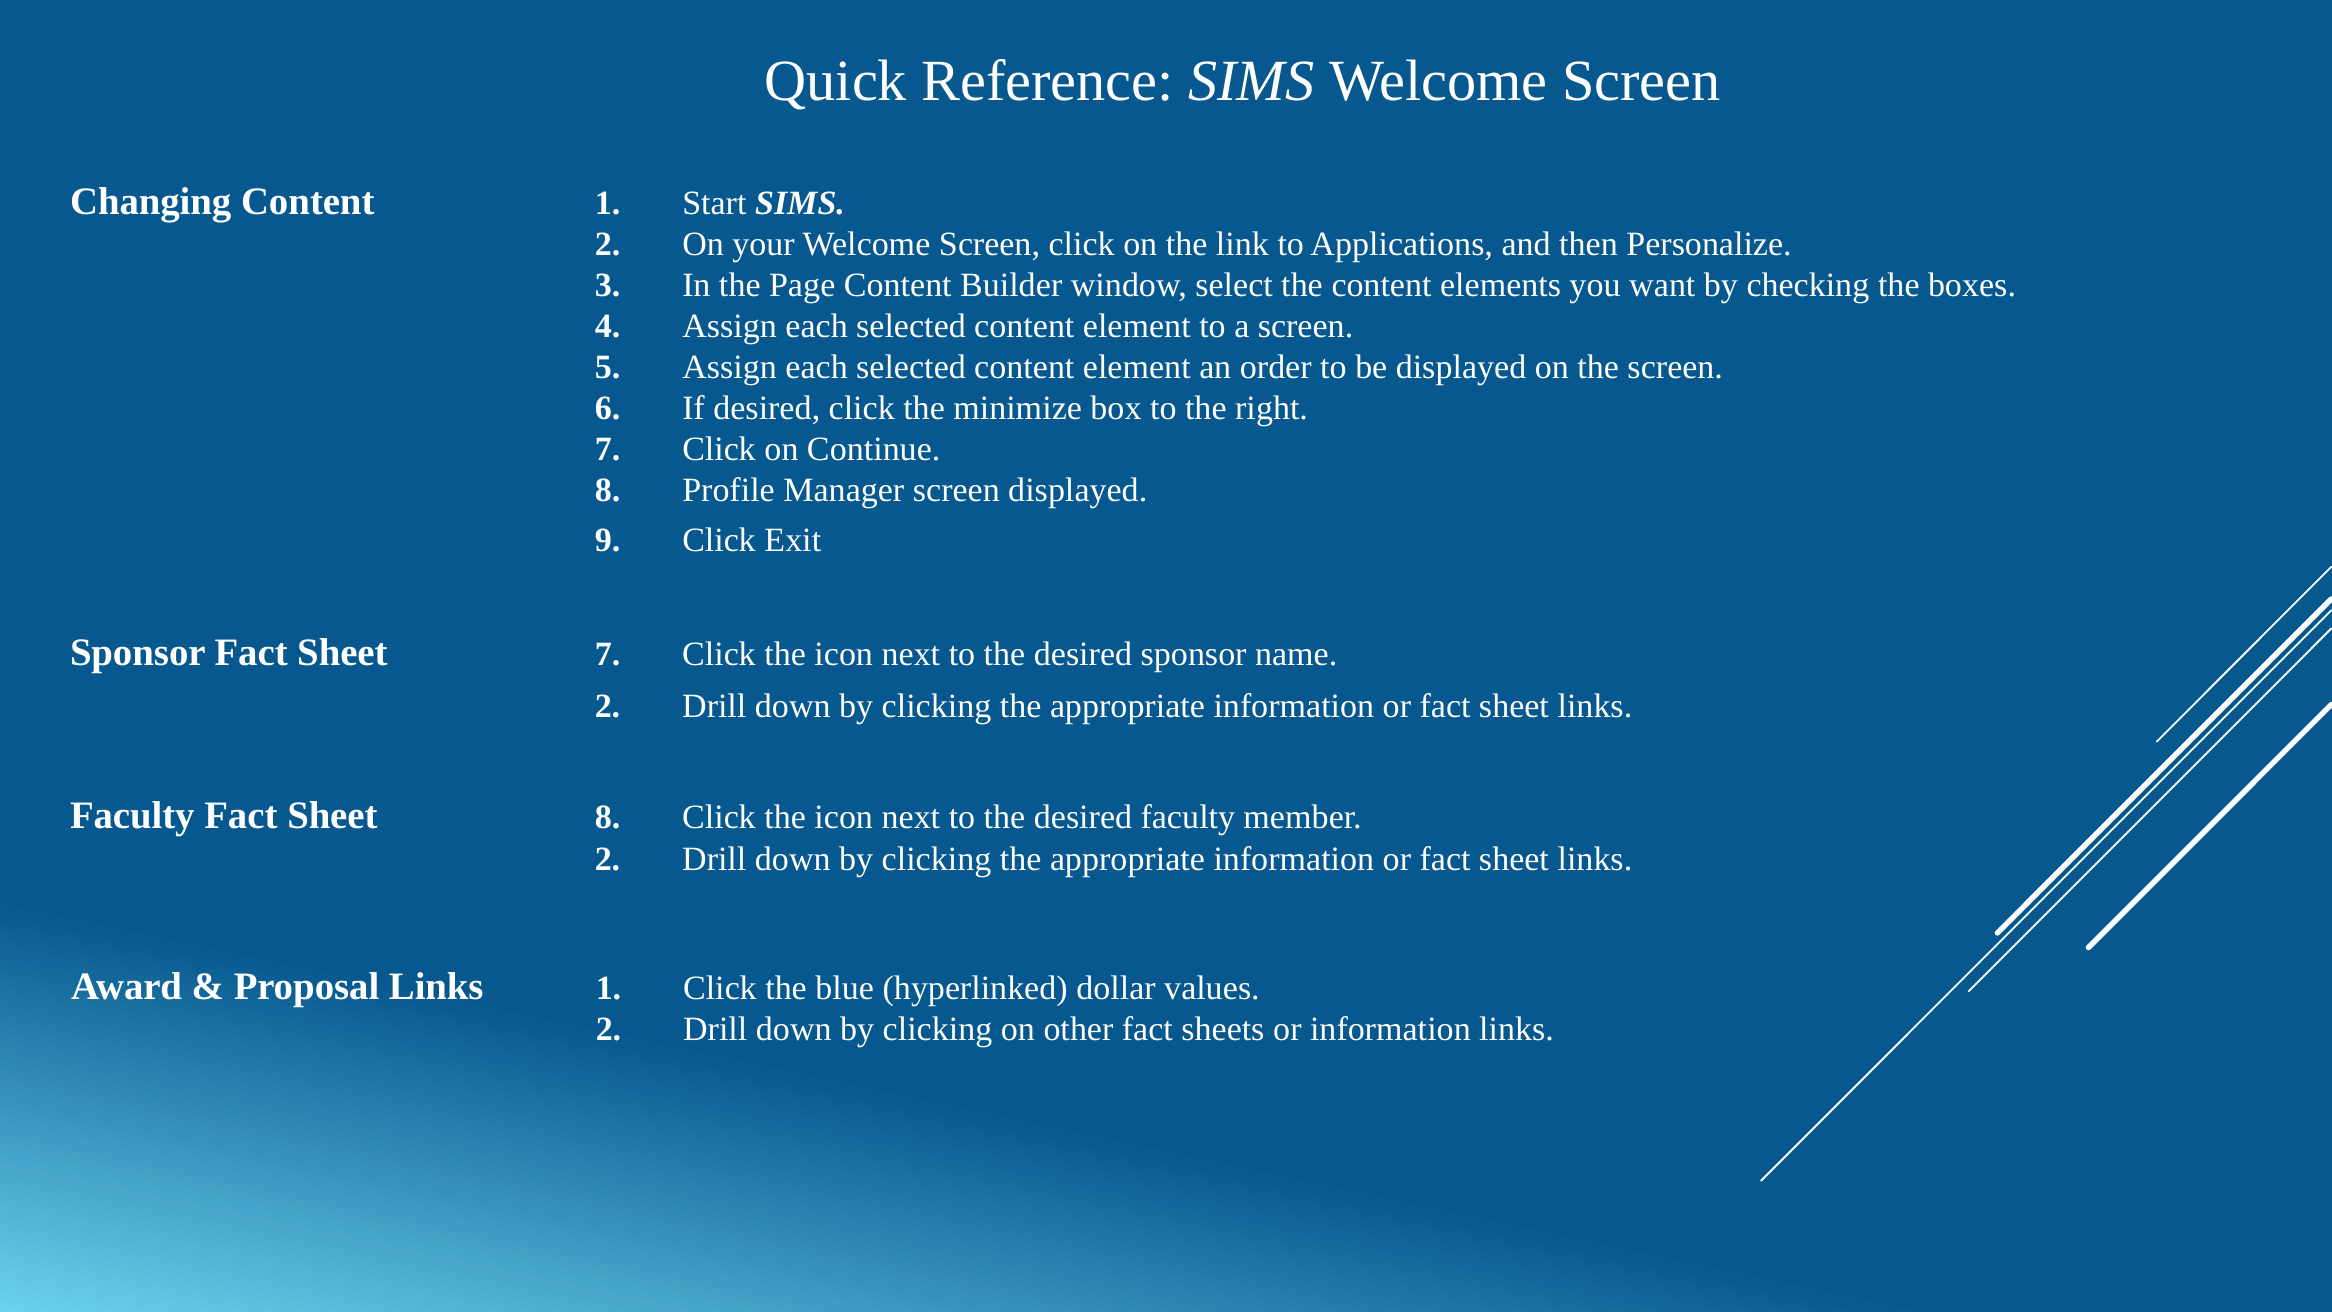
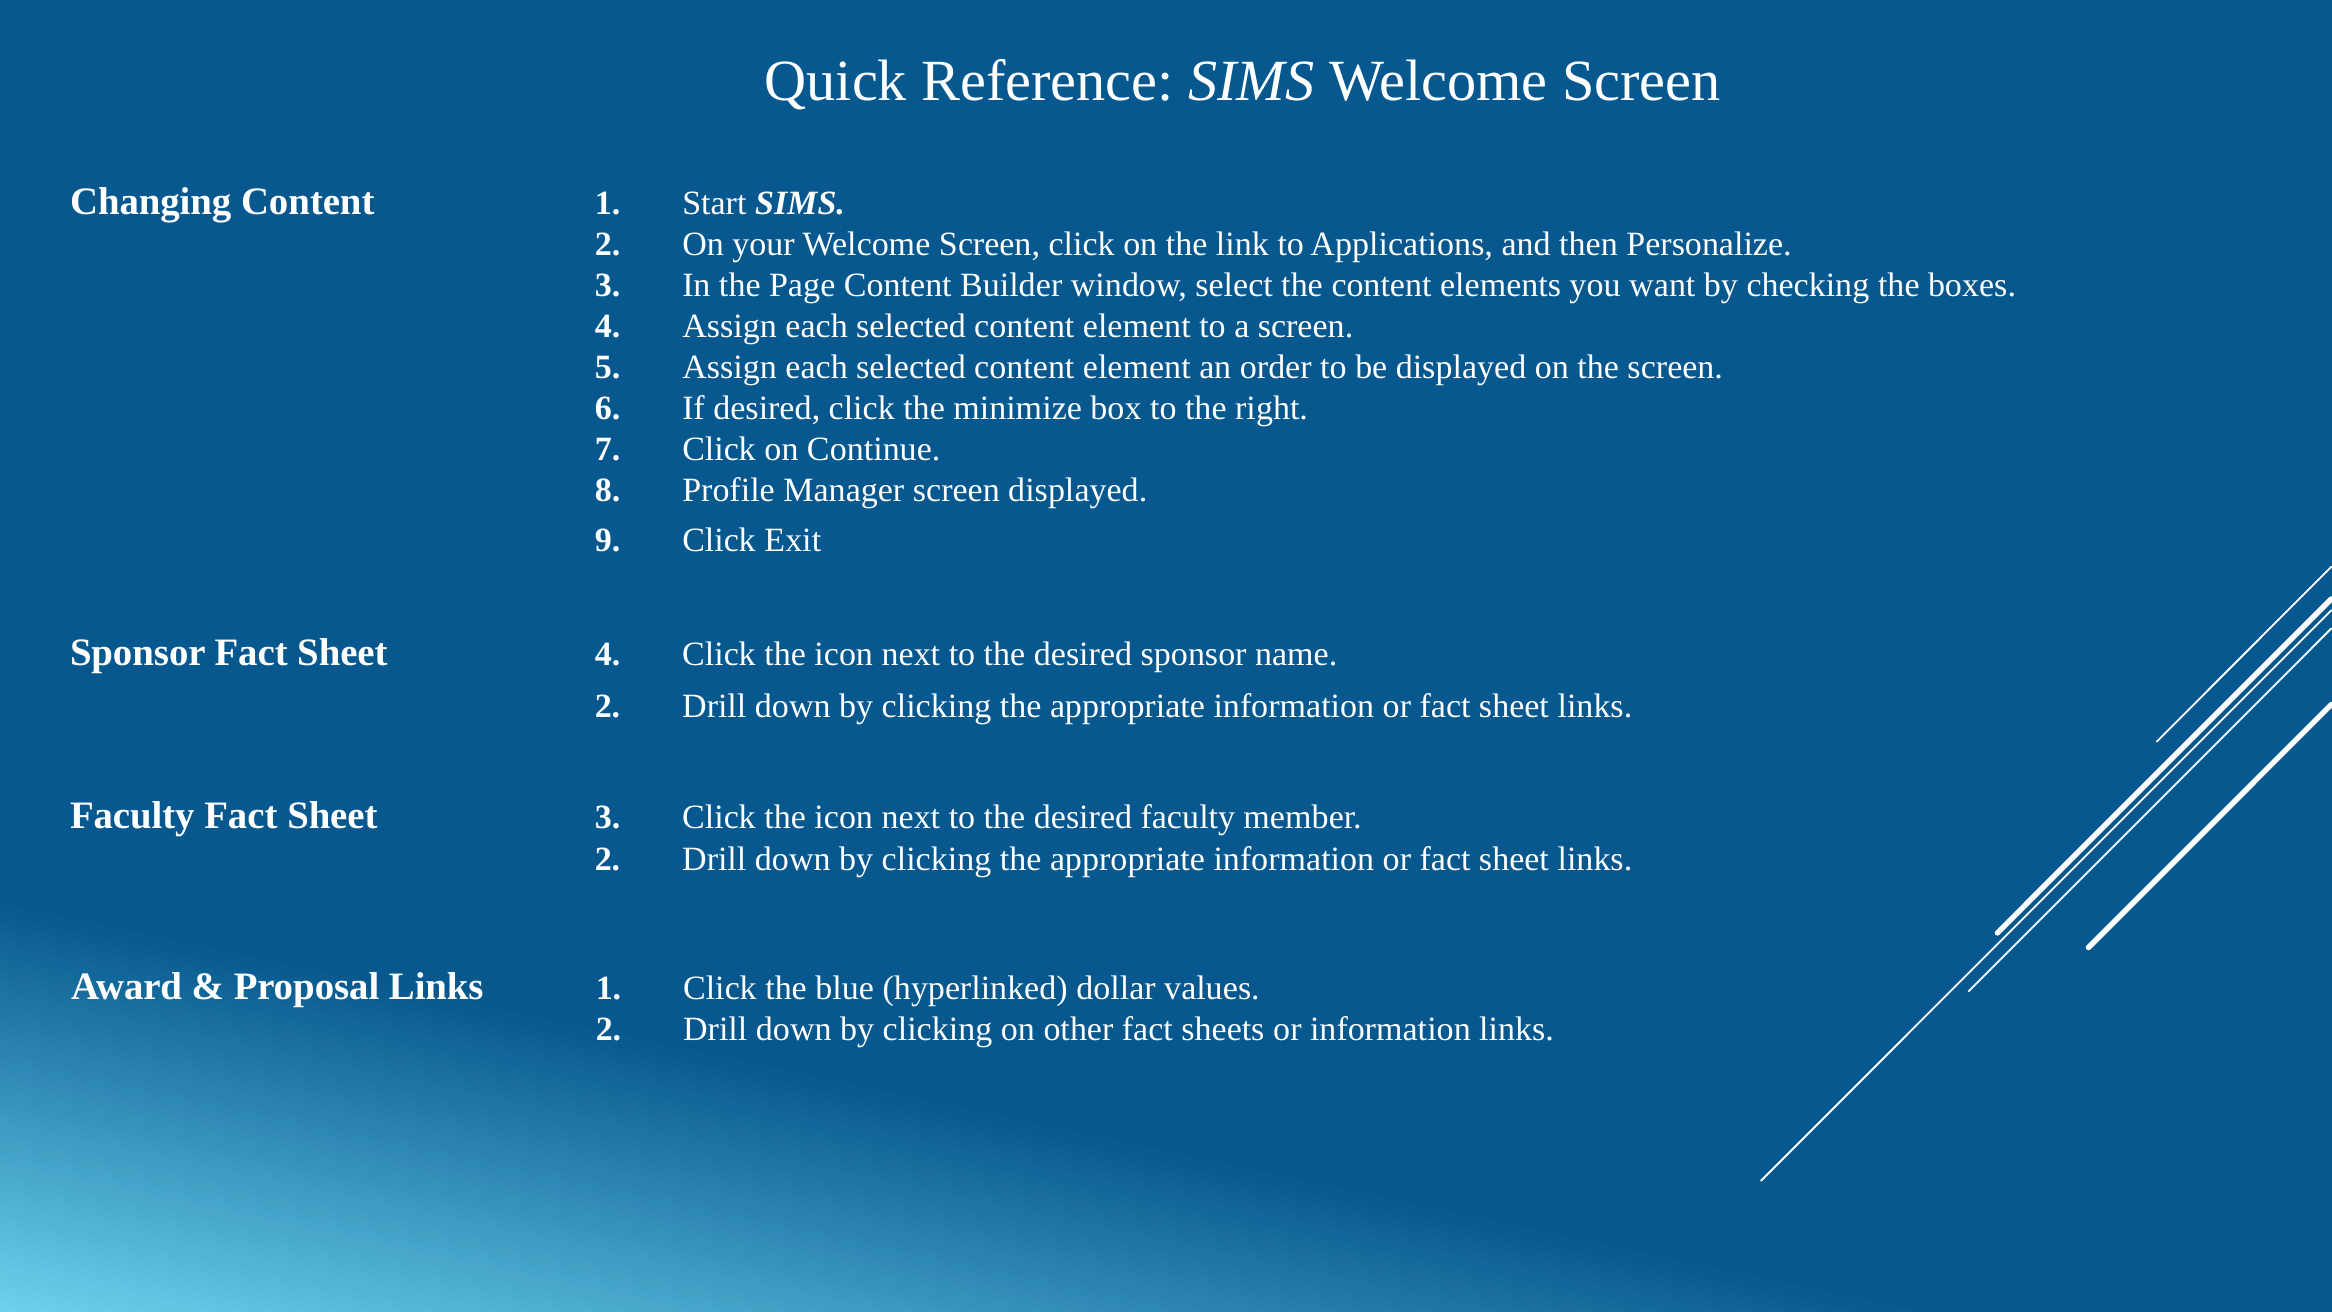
Sheet 7: 7 -> 4
Sheet 8: 8 -> 3
